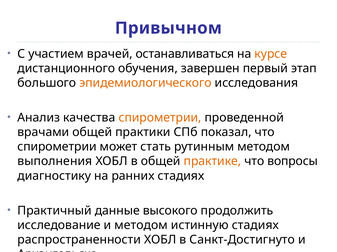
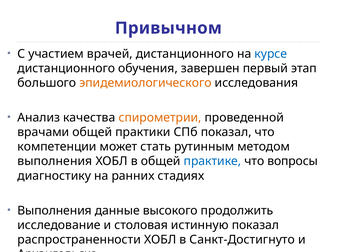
врачей останавливаться: останавливаться -> дистанционного
курсе colour: orange -> blue
спирометрии at (57, 147): спирометрии -> компетенции
практике colour: orange -> blue
Практичный at (55, 211): Практичный -> Выполнения
и методом: методом -> столовая
истинную стадиях: стадиях -> показал
